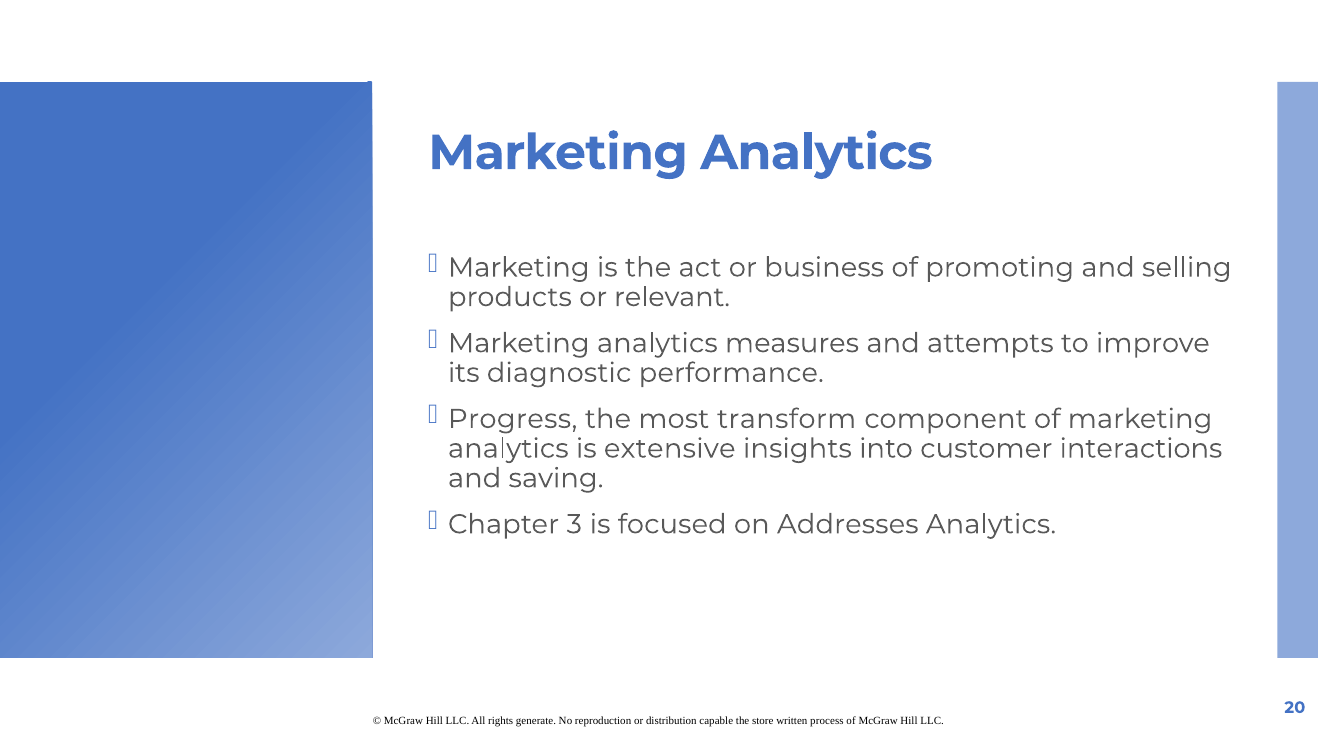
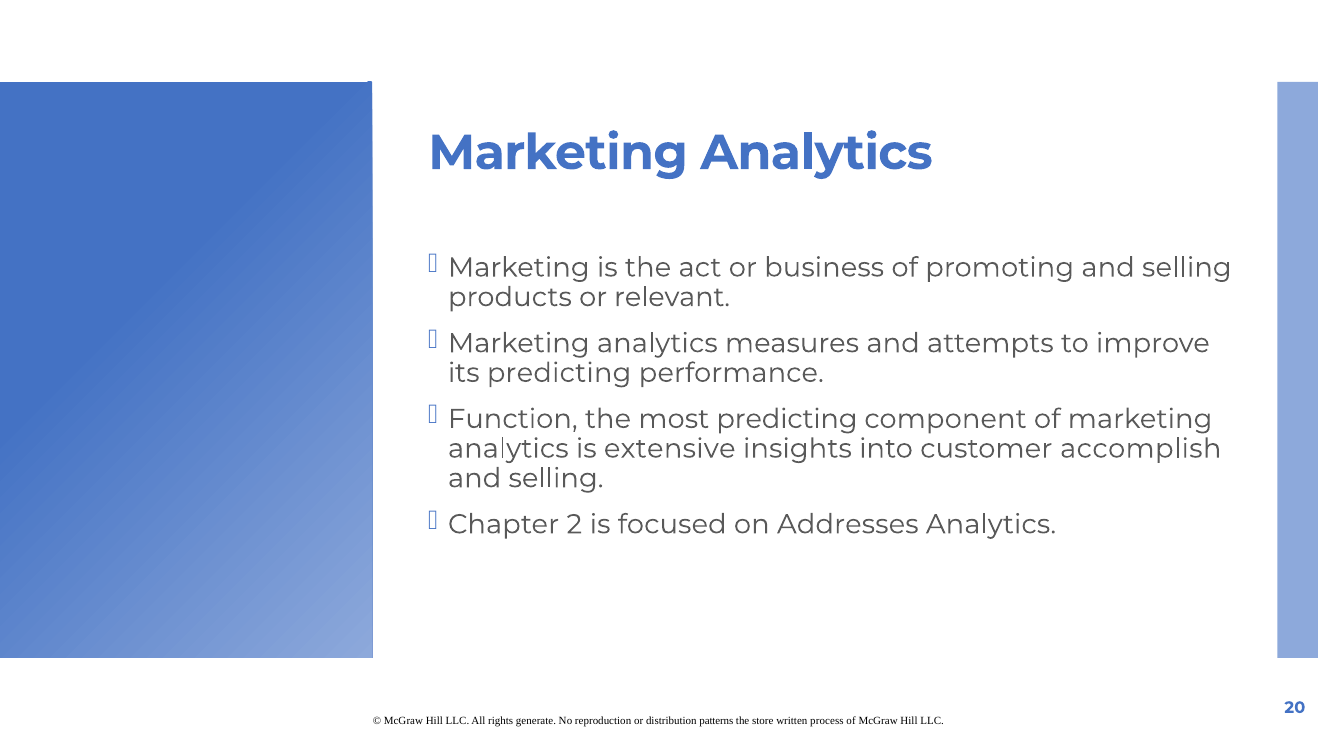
its diagnostic: diagnostic -> predicting
Progress: Progress -> Function
most transform: transform -> predicting
interactions: interactions -> accomplish
saving at (556, 478): saving -> selling
3: 3 -> 2
capable: capable -> patterns
